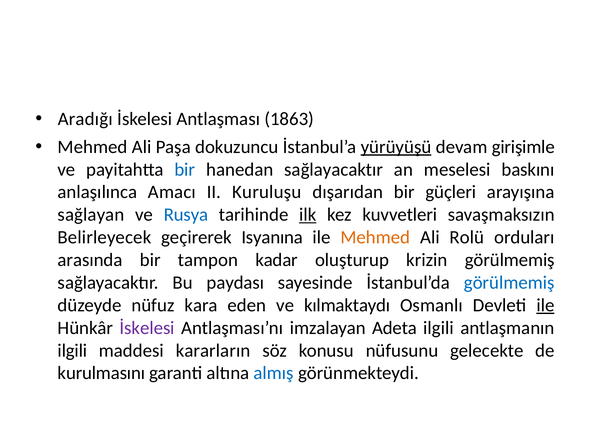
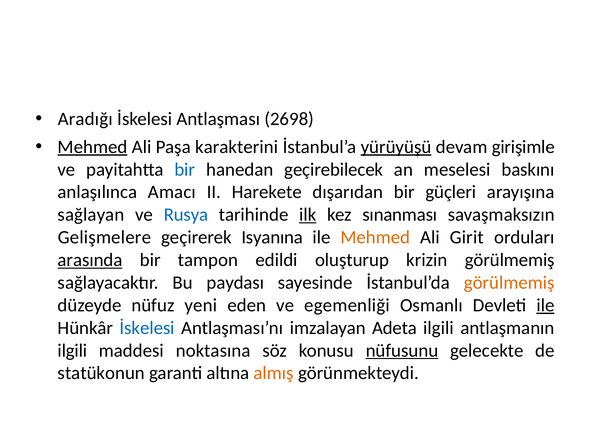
1863: 1863 -> 2698
Mehmed at (93, 147) underline: none -> present
dokuzuncu: dokuzuncu -> karakterini
hanedan sağlayacaktır: sağlayacaktır -> geçirebilecek
Kuruluşu: Kuruluşu -> Harekete
kuvvetleri: kuvvetleri -> sınanması
Belirleyecek: Belirleyecek -> Gelişmelere
Rolü: Rolü -> Girit
arasında underline: none -> present
kadar: kadar -> edildi
görülmemiş at (509, 283) colour: blue -> orange
kara: kara -> yeni
kılmaktaydı: kılmaktaydı -> egemenliği
İskelesi at (147, 328) colour: purple -> blue
kararların: kararların -> noktasına
nüfusunu underline: none -> present
kurulmasını: kurulmasını -> statükonun
almış colour: blue -> orange
